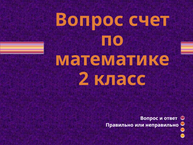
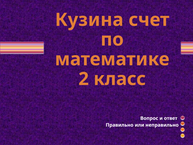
Вопрос at (89, 20): Вопрос -> Кузина
